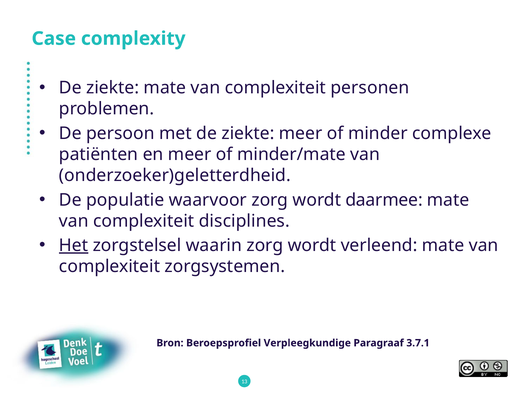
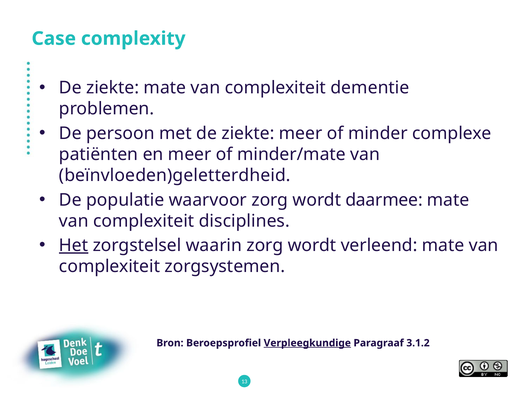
personen: personen -> dementie
onderzoeker)geletterdheid: onderzoeker)geletterdheid -> beïnvloeden)geletterdheid
Verpleegkundige underline: none -> present
3.7.1: 3.7.1 -> 3.1.2
